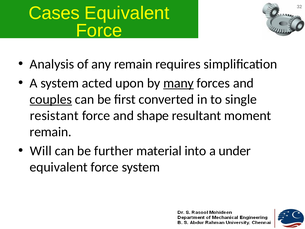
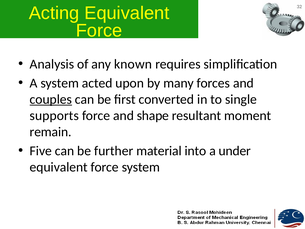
Cases: Cases -> Acting
any remain: remain -> known
many underline: present -> none
resistant: resistant -> supports
Will: Will -> Five
